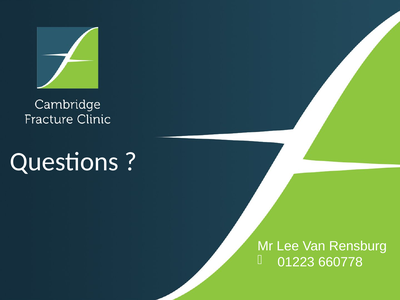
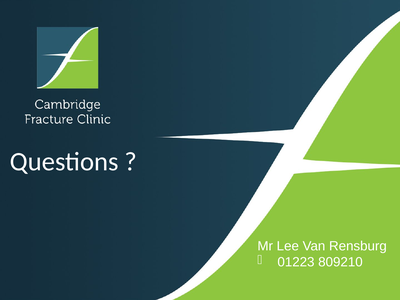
660778: 660778 -> 809210
